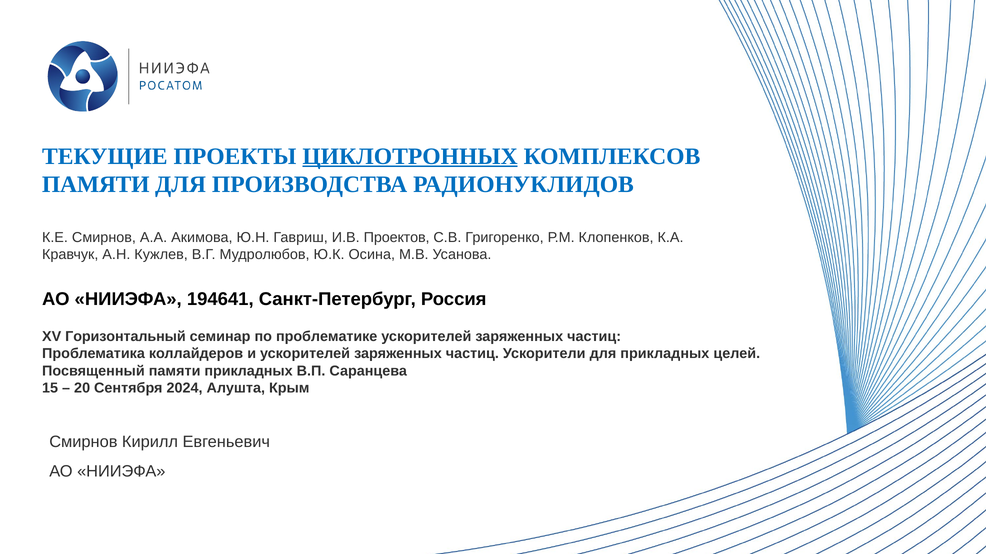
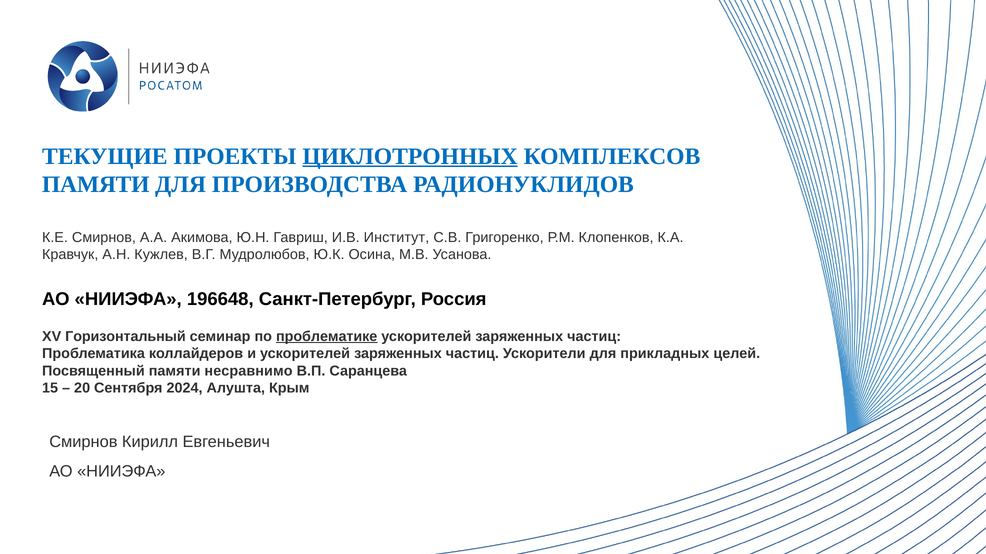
Проектов: Проектов -> Институт
194641: 194641 -> 196648
проблематике underline: none -> present
памяти прикладных: прикладных -> несравнимо
